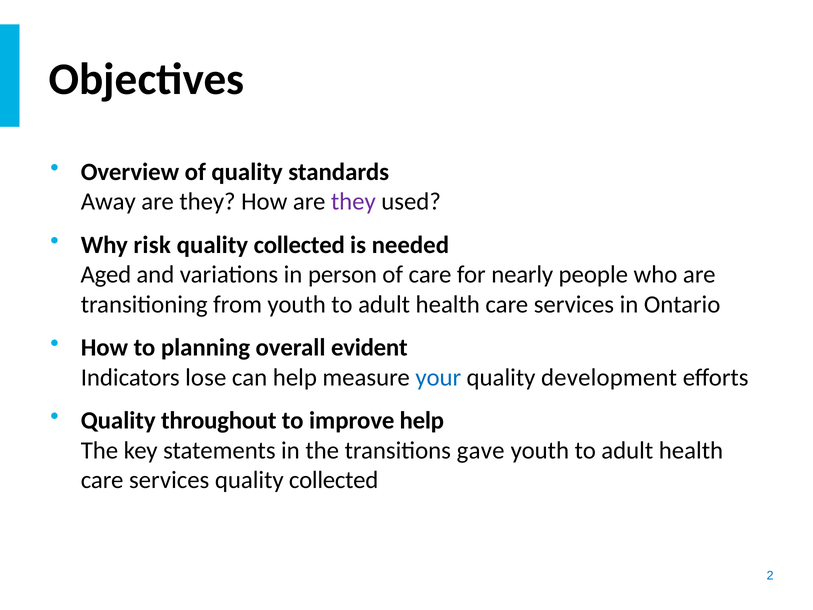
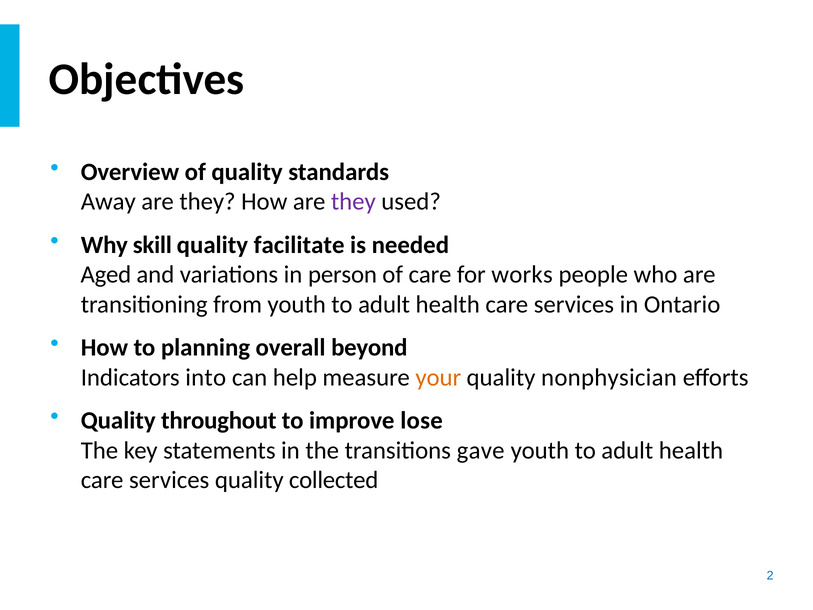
risk: risk -> skill
collected at (299, 245): collected -> facilitate
nearly: nearly -> works
evident: evident -> beyond
lose: lose -> into
your colour: blue -> orange
development: development -> nonphysician
improve help: help -> lose
